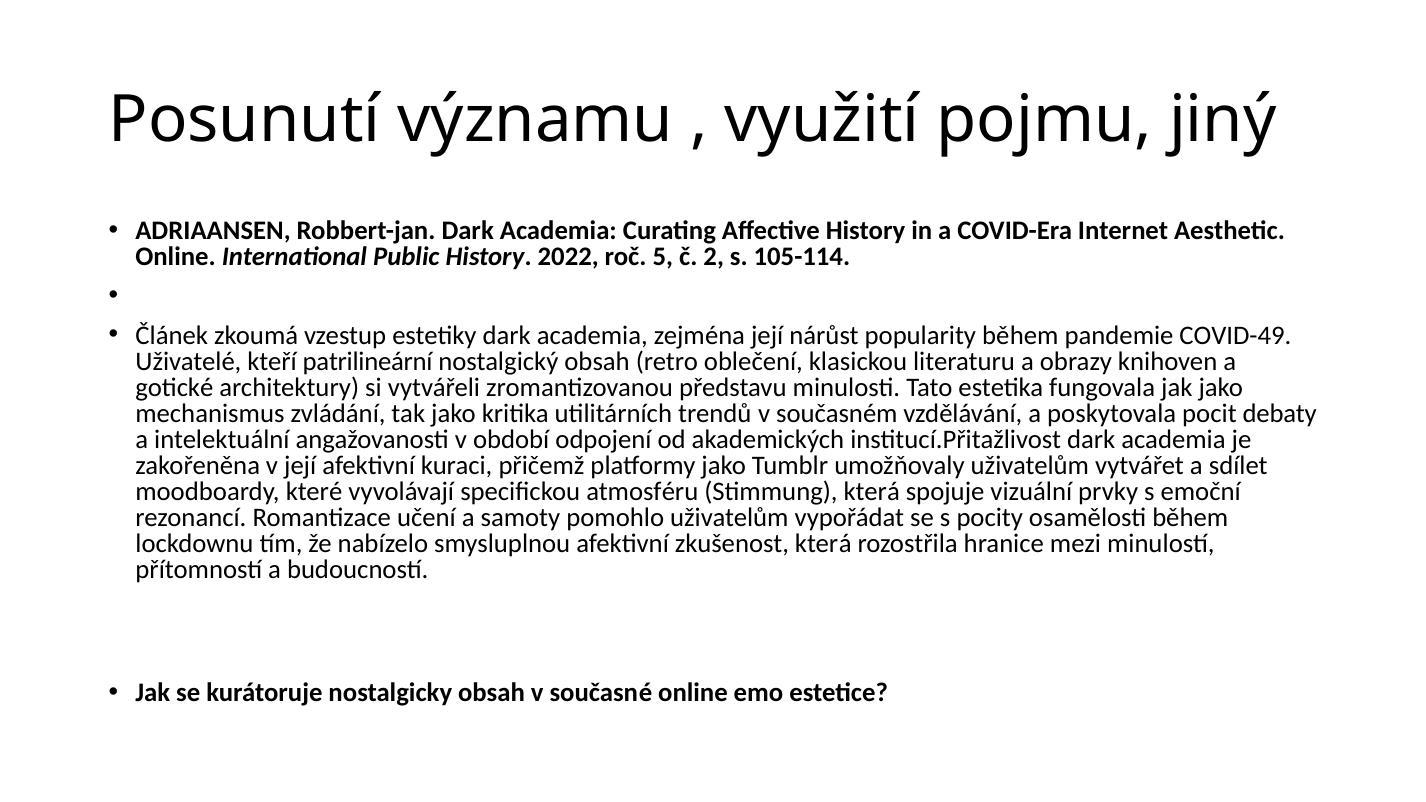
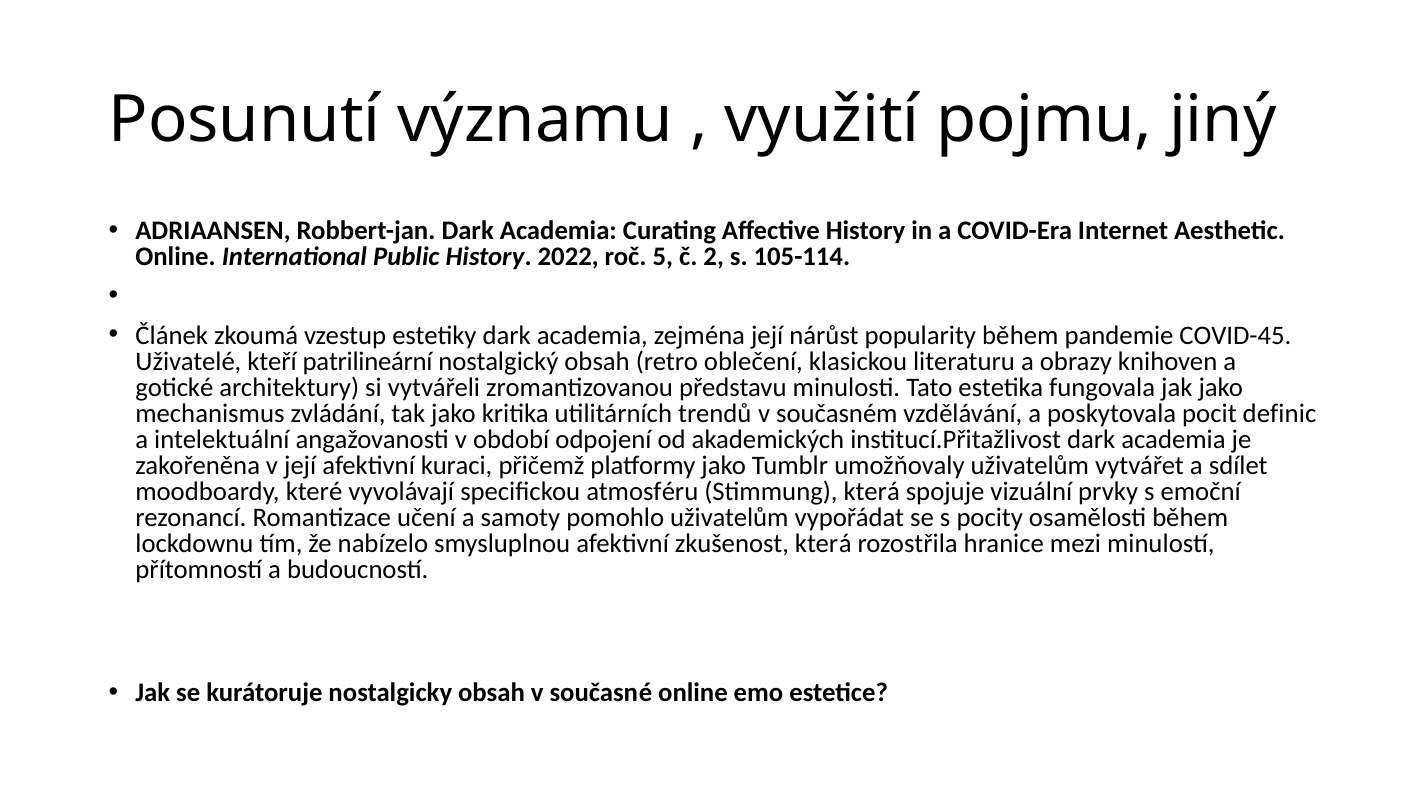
COVID-49: COVID-49 -> COVID-45
debaty: debaty -> definic
